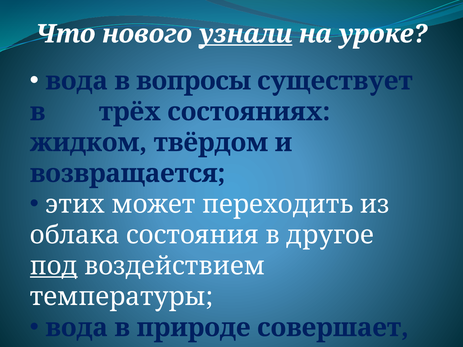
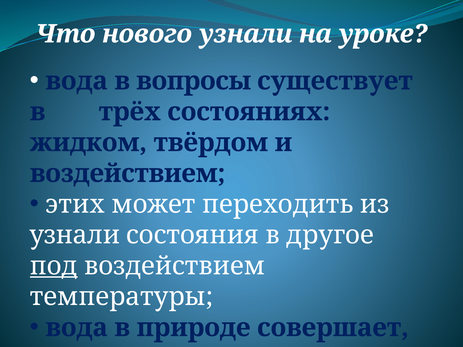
узнали at (245, 34) underline: present -> none
возвращается at (128, 174): возвращается -> воздействием
облака at (75, 235): облака -> узнали
